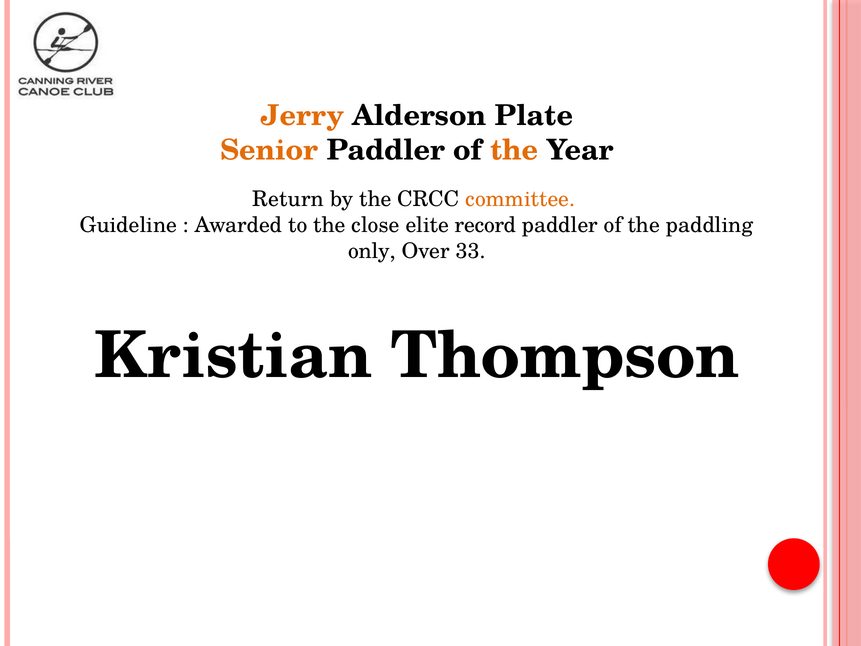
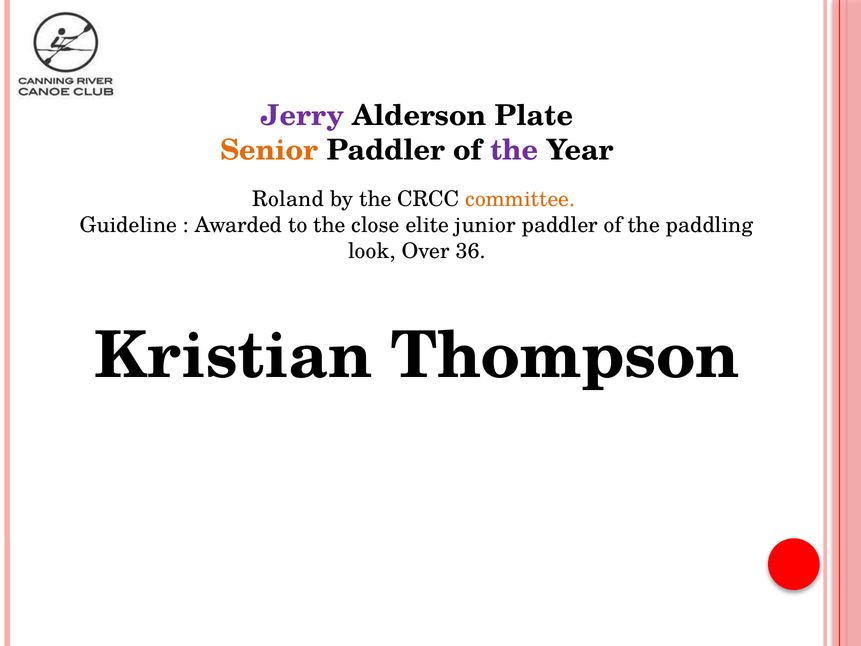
Jerry colour: orange -> purple
the at (514, 150) colour: orange -> purple
Return: Return -> Roland
record: record -> junior
only: only -> look
33: 33 -> 36
